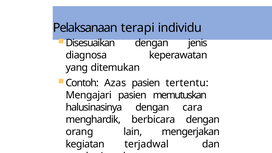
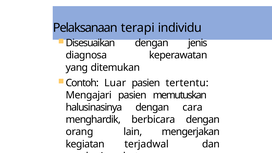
Azas: Azas -> Luar
